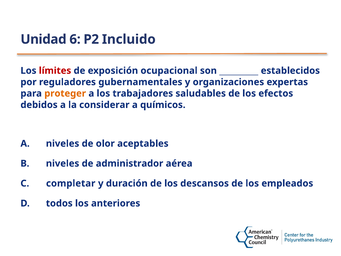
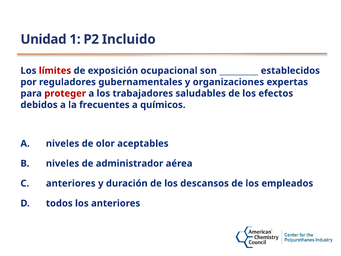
6: 6 -> 1
proteger colour: orange -> red
considerar: considerar -> frecuentes
completar at (71, 183): completar -> anteriores
